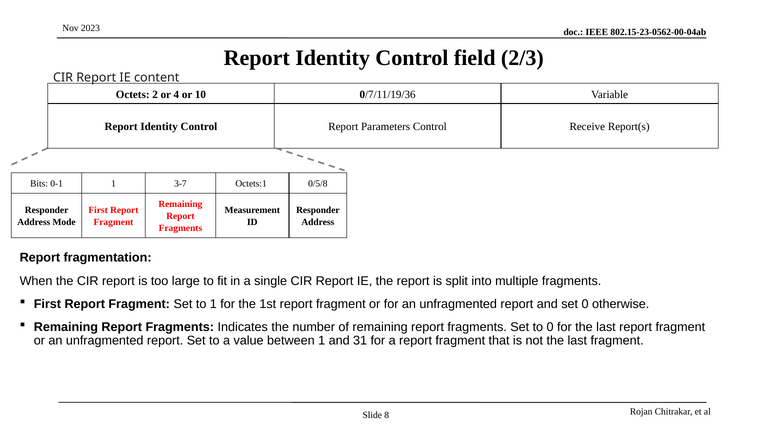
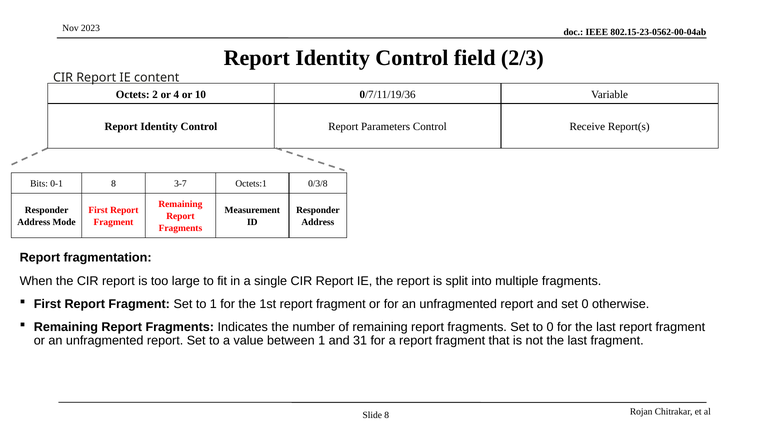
0-1 1: 1 -> 8
0/5/8: 0/5/8 -> 0/3/8
